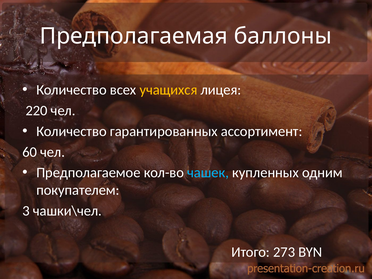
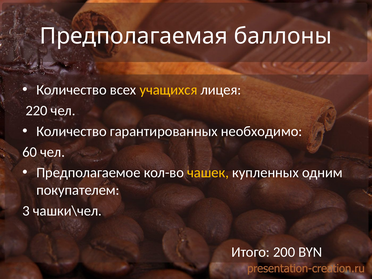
ассортимент: ассортимент -> необходимо
чашек colour: light blue -> yellow
273: 273 -> 200
